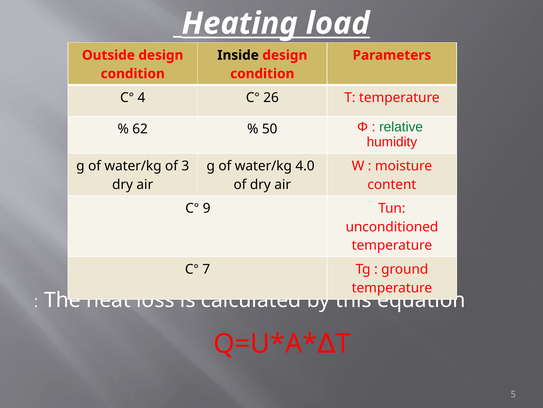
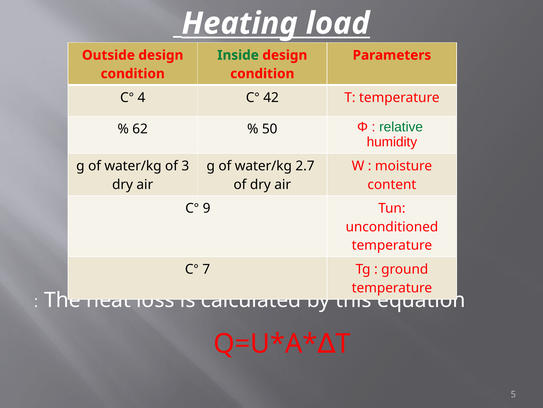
Inside colour: black -> green
26: 26 -> 42
4.0: 4.0 -> 2.7
